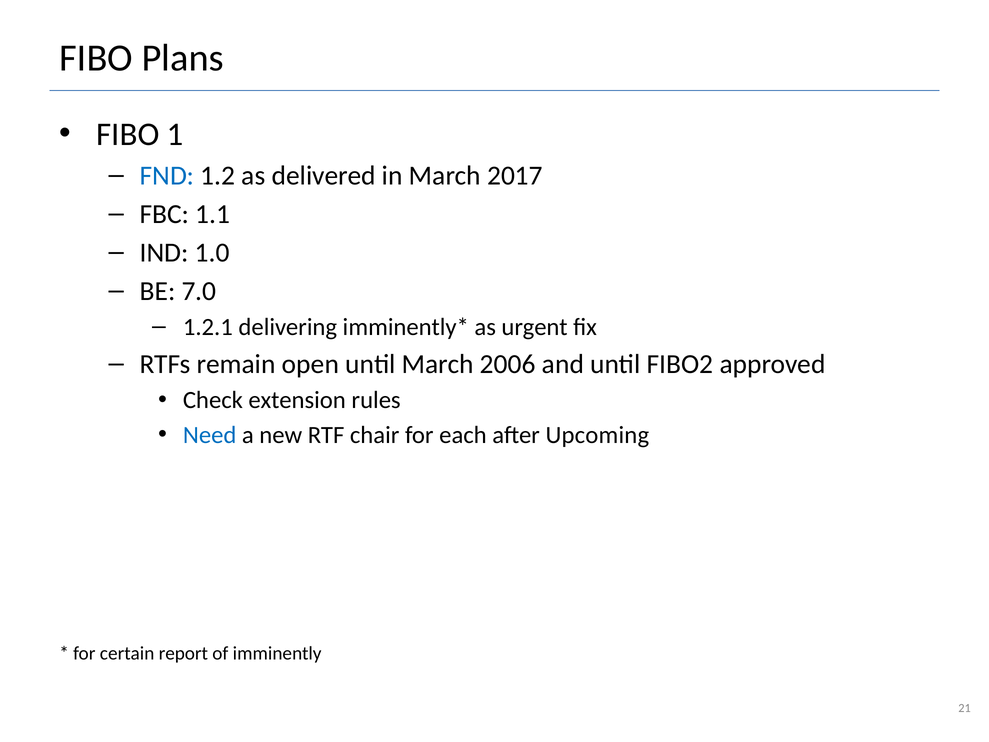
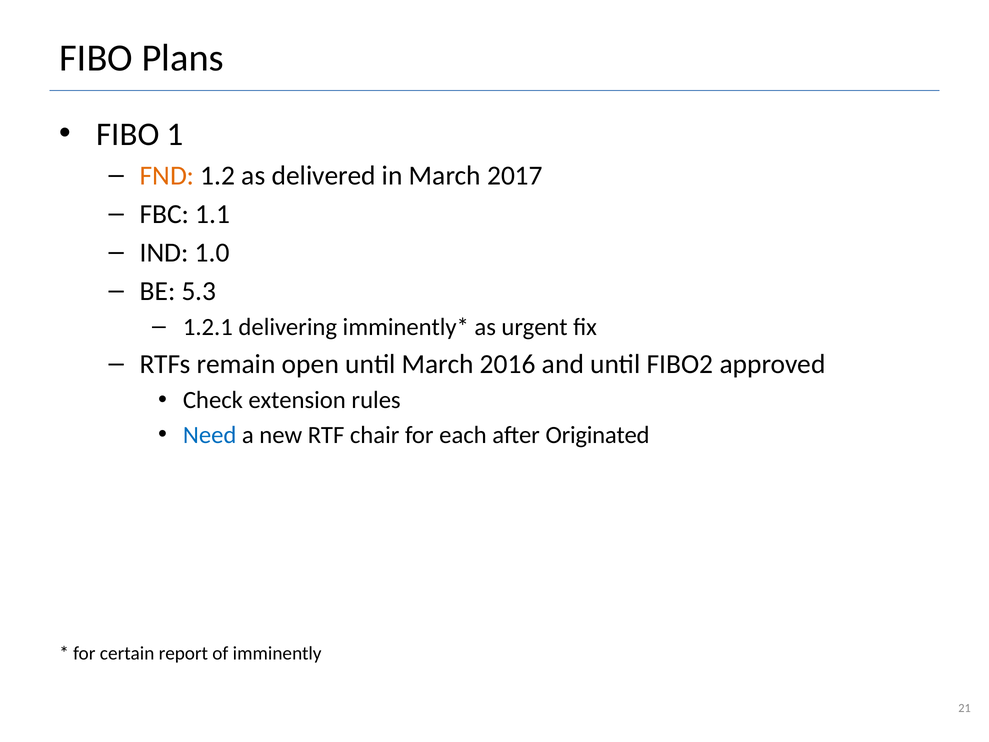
FND colour: blue -> orange
7.0: 7.0 -> 5.3
2006: 2006 -> 2016
Upcoming: Upcoming -> Originated
